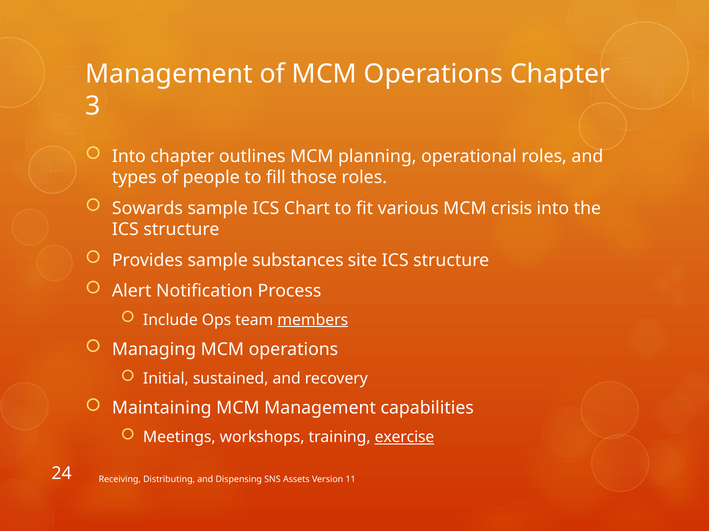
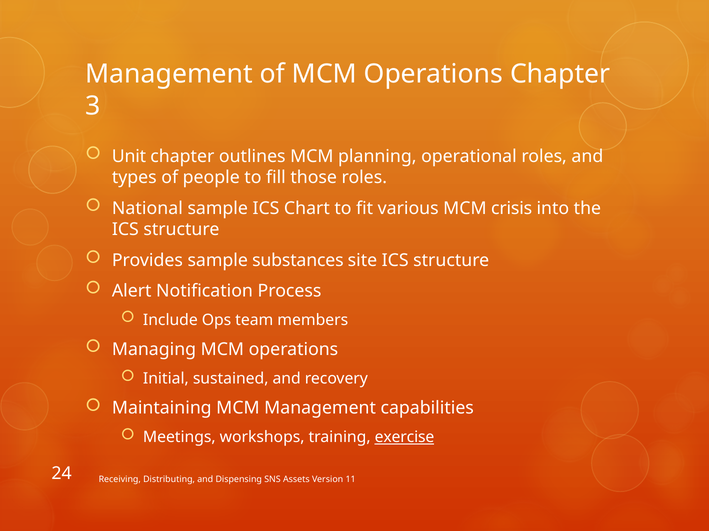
Into at (129, 157): Into -> Unit
Sowards: Sowards -> National
members underline: present -> none
